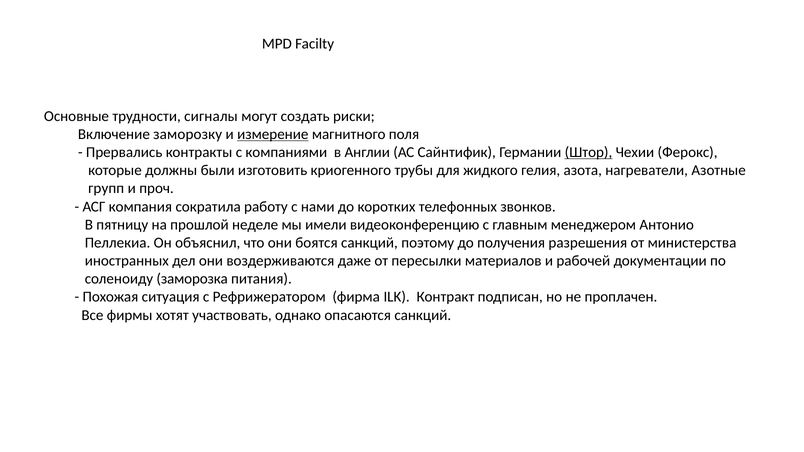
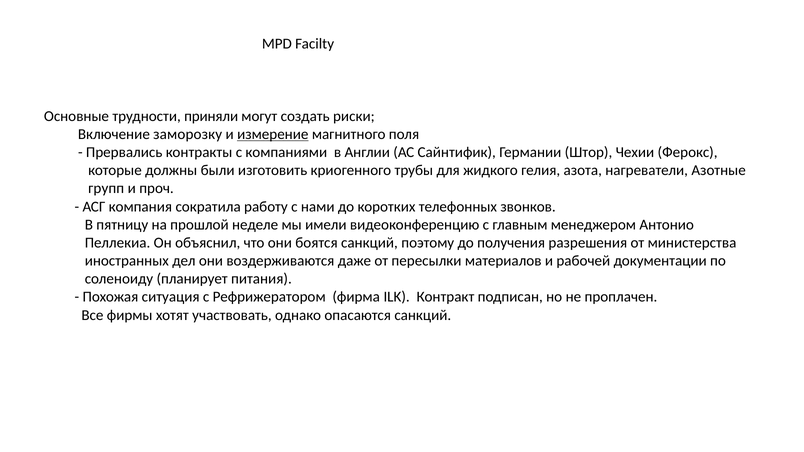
сигналы: сигналы -> приняли
Штор underline: present -> none
заморозка: заморозка -> планирует
